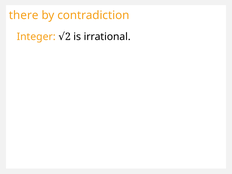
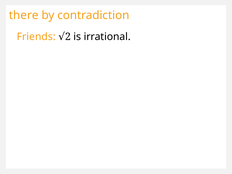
Integer: Integer -> Friends
